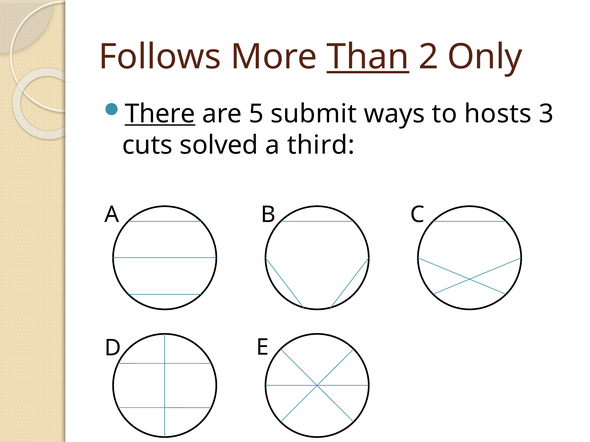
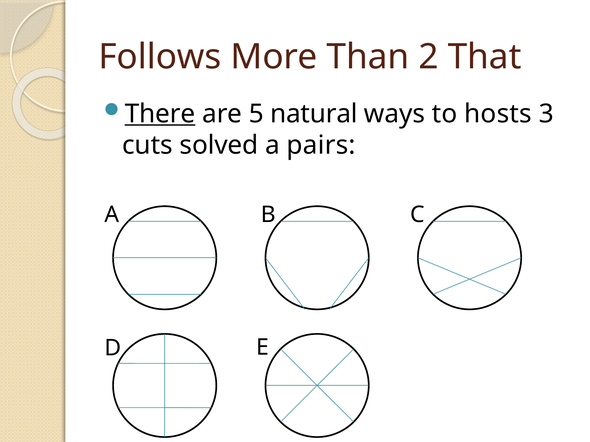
Than underline: present -> none
Only: Only -> That
submit: submit -> natural
third: third -> pairs
